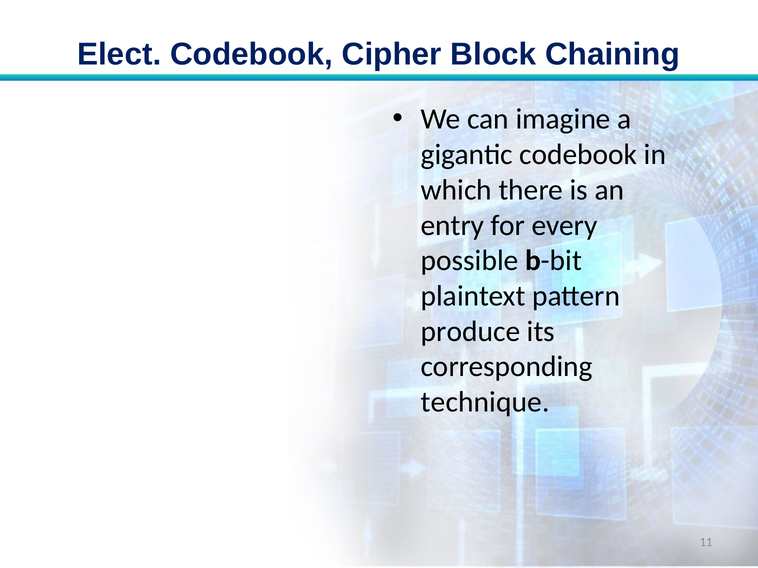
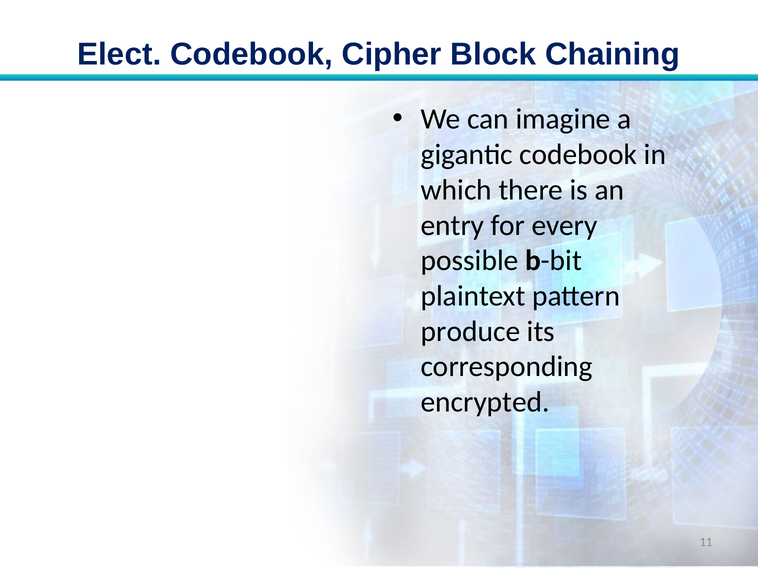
technique: technique -> encrypted
